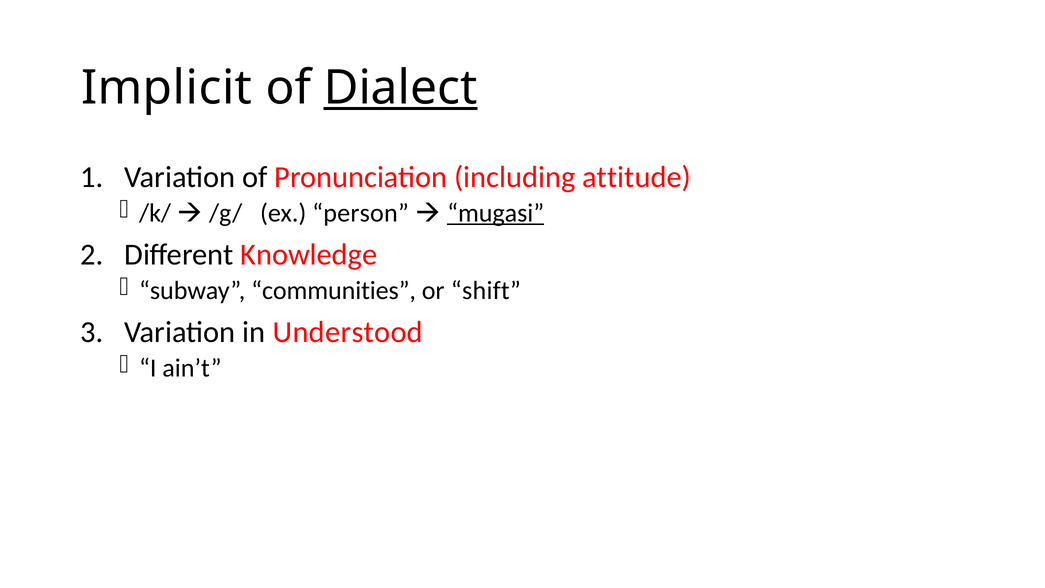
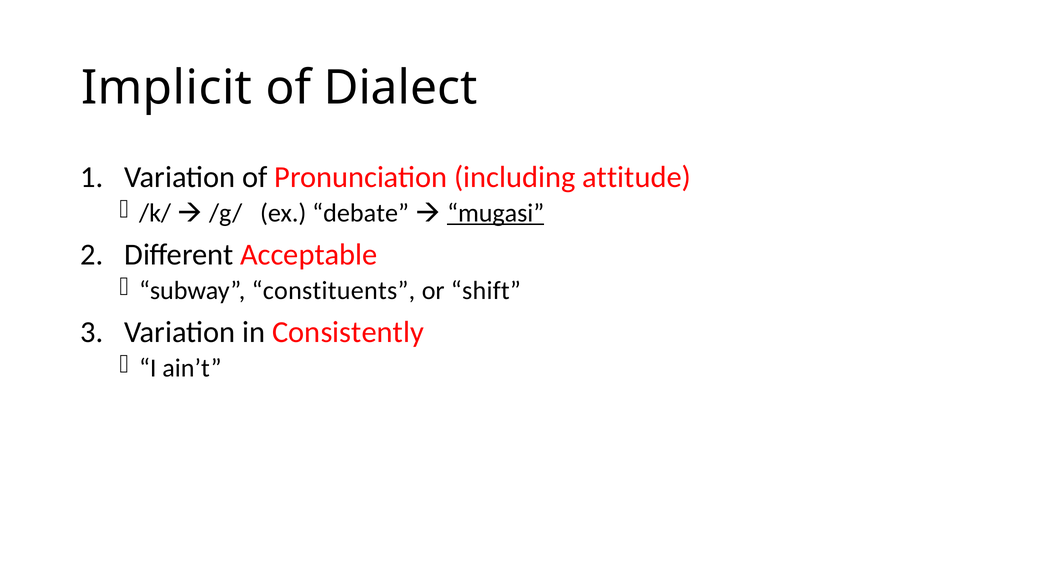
Dialect underline: present -> none
person: person -> debate
Knowledge: Knowledge -> Acceptable
communities: communities -> constituents
Understood: Understood -> Consistently
